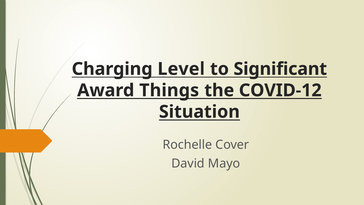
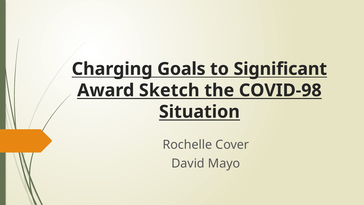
Level: Level -> Goals
Things: Things -> Sketch
COVID-12: COVID-12 -> COVID-98
